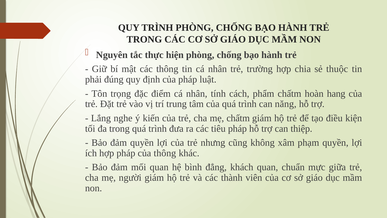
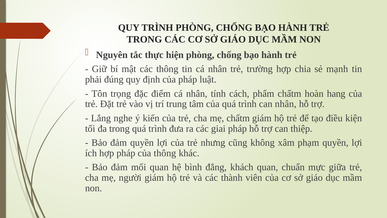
thuộc: thuộc -> mạnh
can năng: năng -> nhân
tiêu: tiêu -> giai
